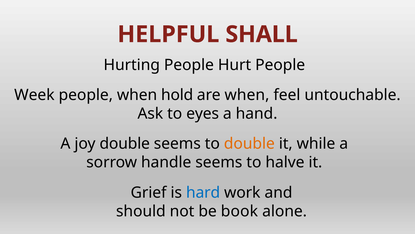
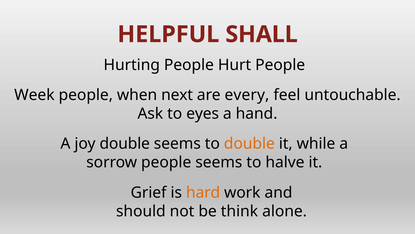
hold: hold -> next
are when: when -> every
sorrow handle: handle -> people
hard colour: blue -> orange
book: book -> think
